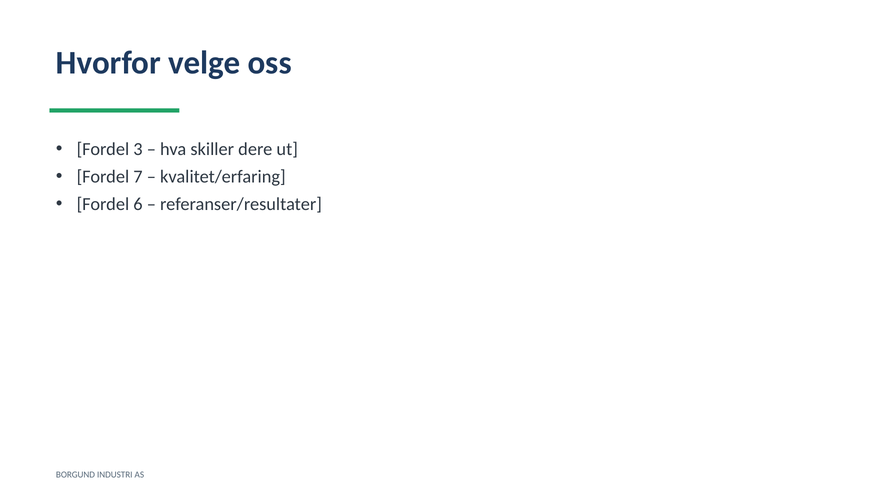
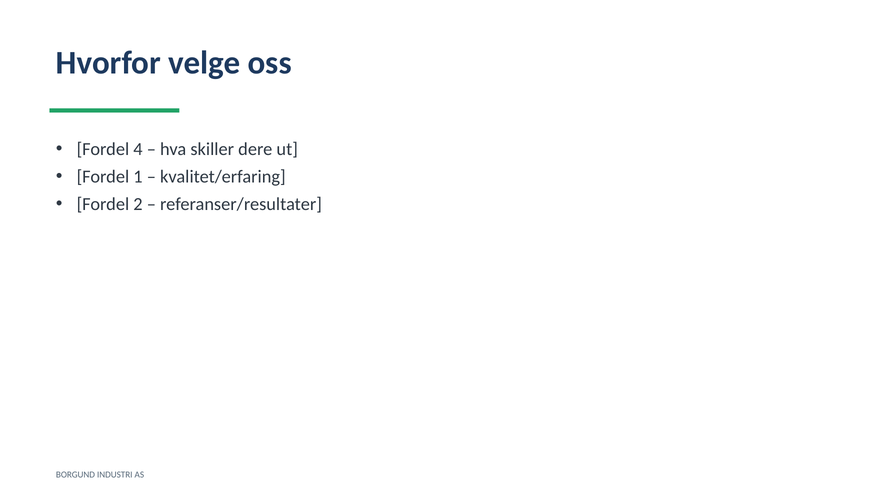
3: 3 -> 4
7: 7 -> 1
6: 6 -> 2
